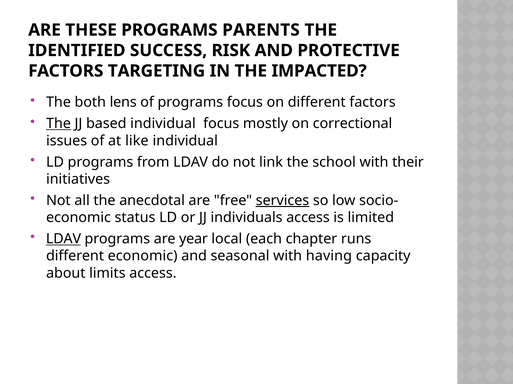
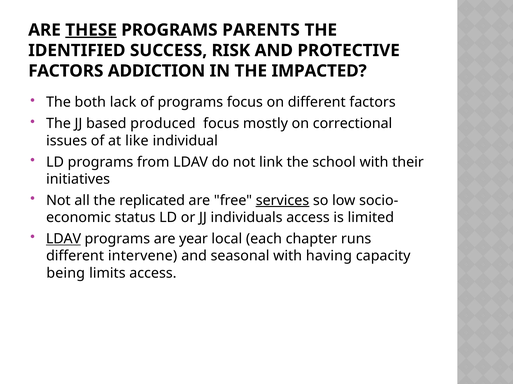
THESE underline: none -> present
TARGETING: TARGETING -> ADDICTION
lens: lens -> lack
The at (58, 124) underline: present -> none
based individual: individual -> produced
anecdotal: anecdotal -> replicated
different economic: economic -> intervene
about: about -> being
